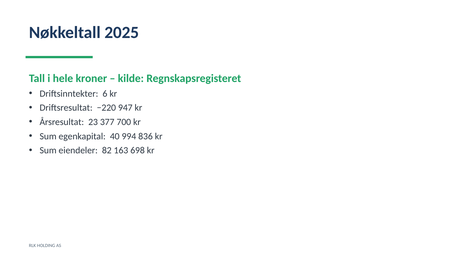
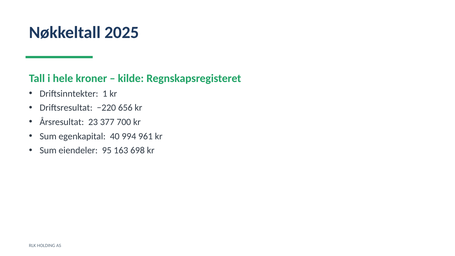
6: 6 -> 1
947: 947 -> 656
836: 836 -> 961
82: 82 -> 95
